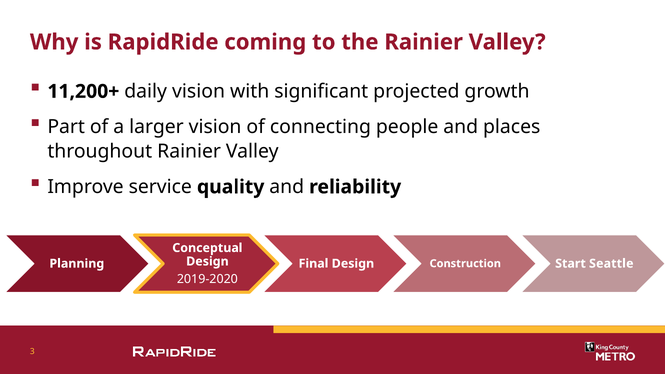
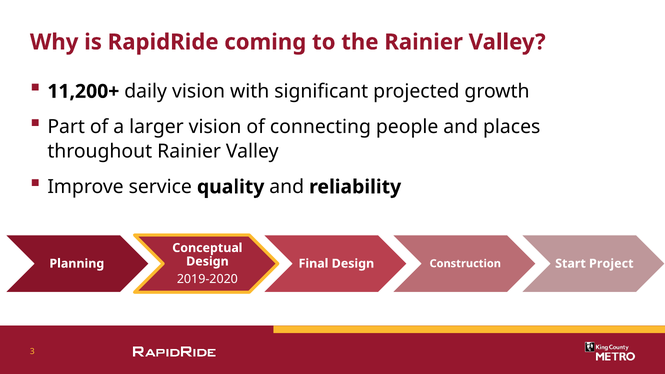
Seattle: Seattle -> Project
